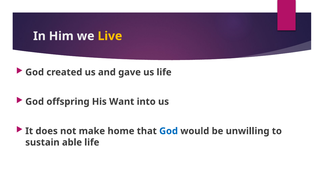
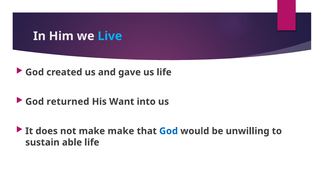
Live colour: yellow -> light blue
offspring: offspring -> returned
make home: home -> make
